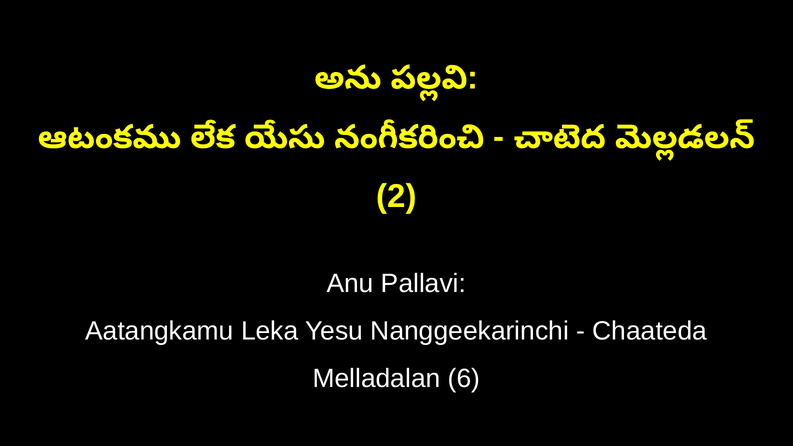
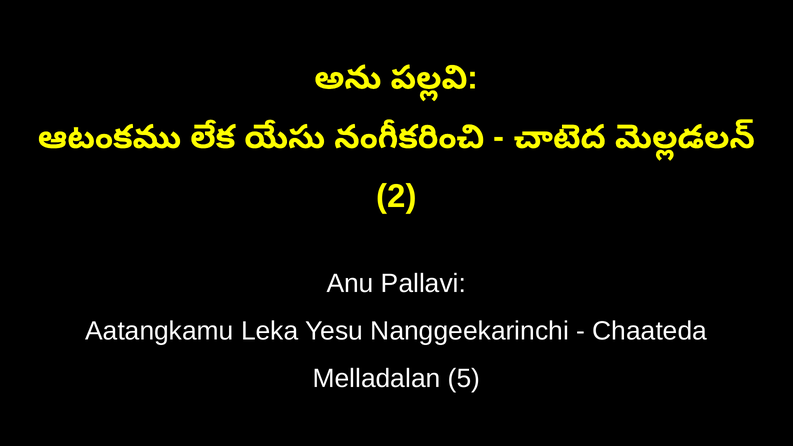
6: 6 -> 5
